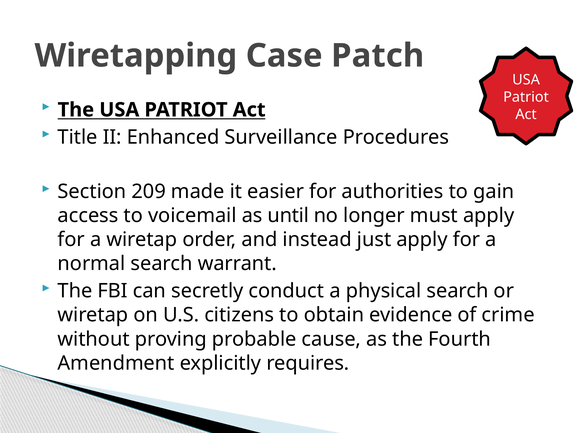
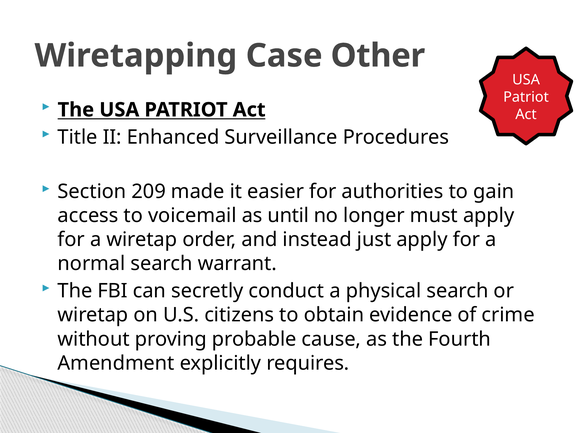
Patch: Patch -> Other
